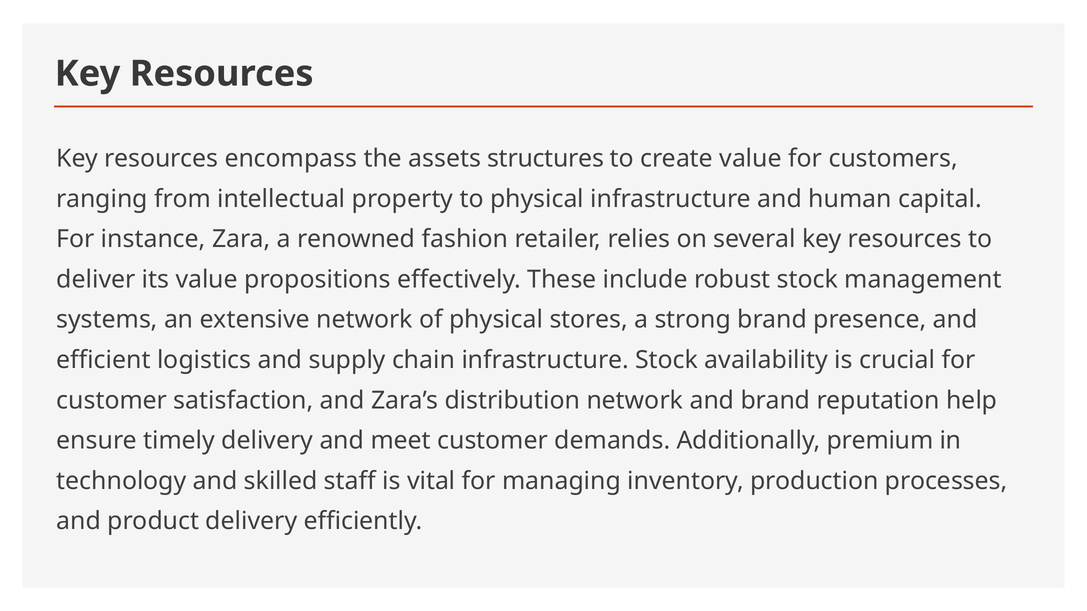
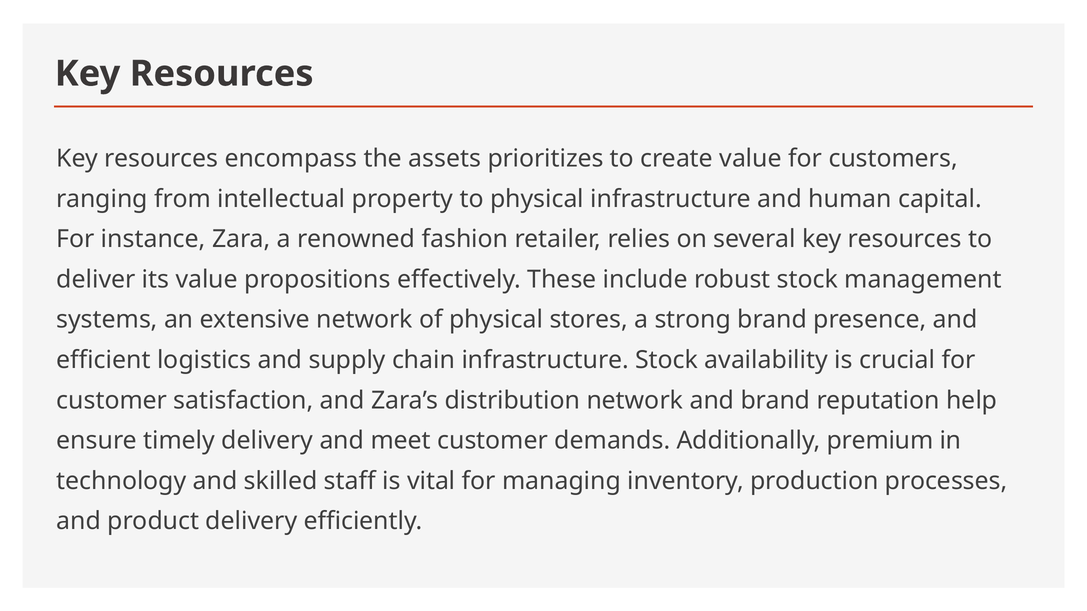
structures: structures -> prioritizes
